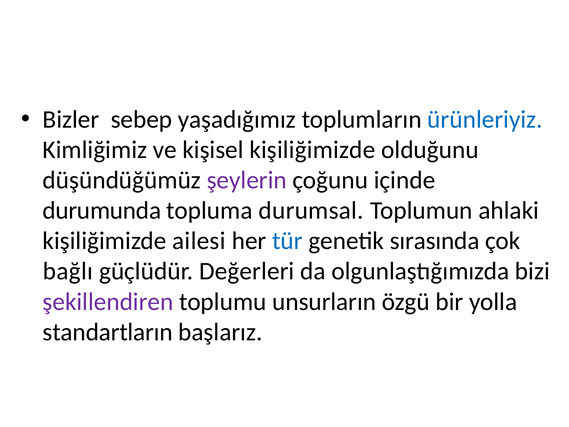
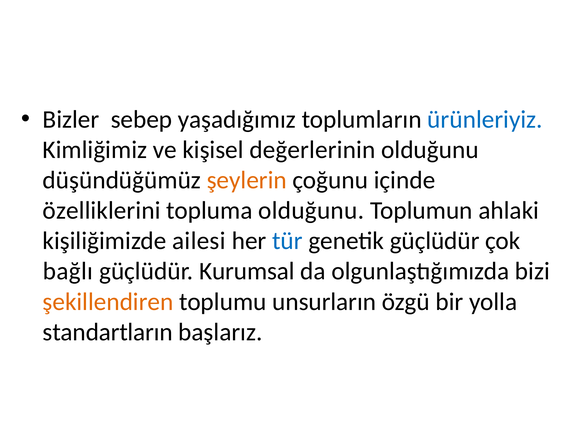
kişisel kişiliğimizde: kişiliğimizde -> değerlerinin
şeylerin colour: purple -> orange
durumunda: durumunda -> özelliklerini
topluma durumsal: durumsal -> olduğunu
genetik sırasında: sırasında -> güçlüdür
Değerleri: Değerleri -> Kurumsal
şekillendiren colour: purple -> orange
